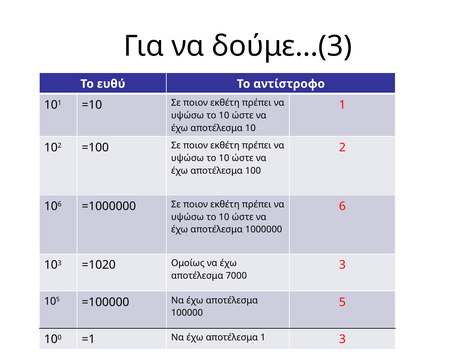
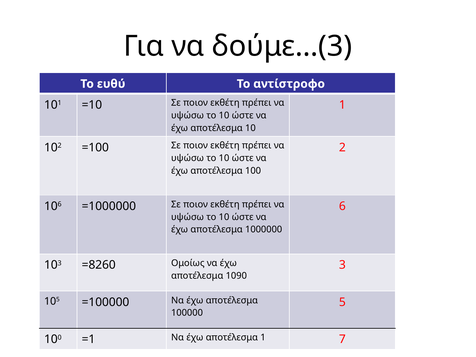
=1020: =1020 -> =8260
7000: 7000 -> 1090
3 at (342, 339): 3 -> 7
